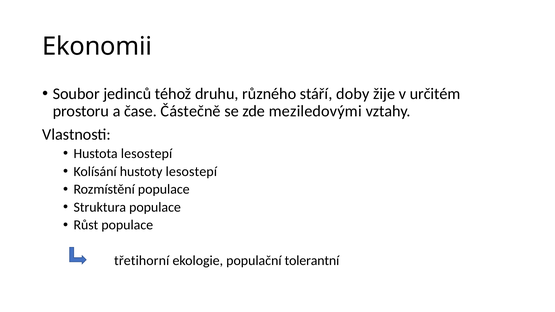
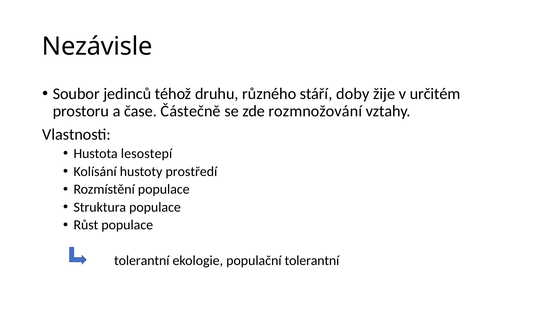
Ekonomii: Ekonomii -> Nezávisle
meziledovými: meziledovými -> rozmnožování
hustoty lesostepí: lesostepí -> prostředí
třetihorní at (142, 261): třetihorní -> tolerantní
